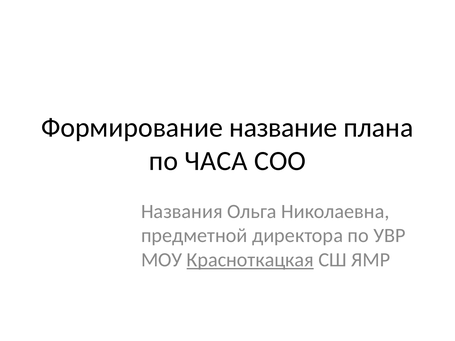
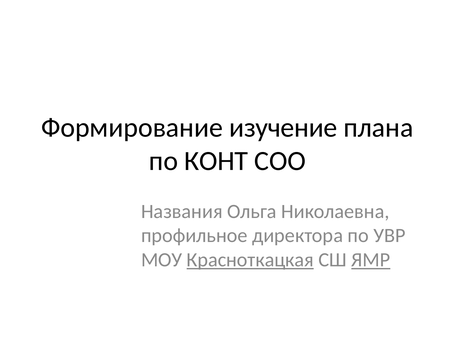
название: название -> изучение
ЧАСА: ЧАСА -> КОНТ
предметной: предметной -> профильное
ЯМР underline: none -> present
